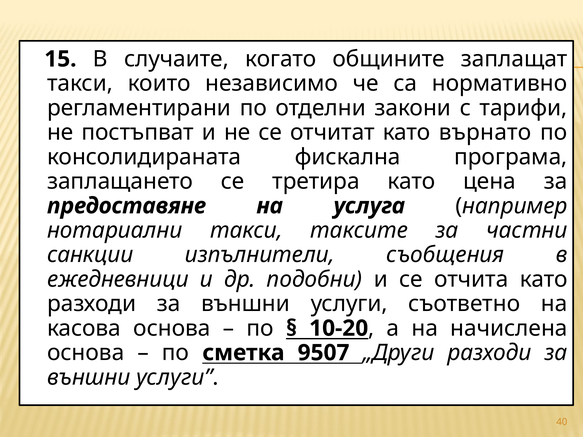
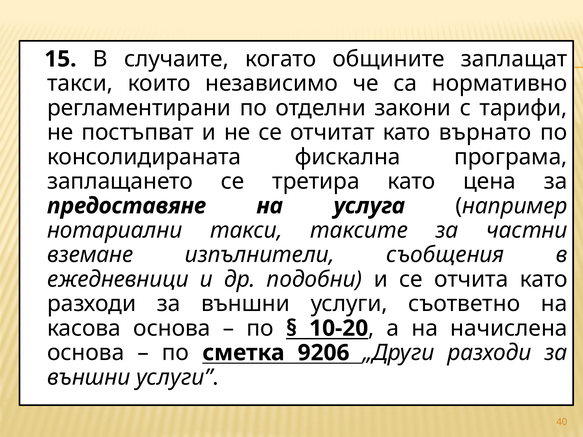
санкции: санкции -> вземане
9507: 9507 -> 9206
